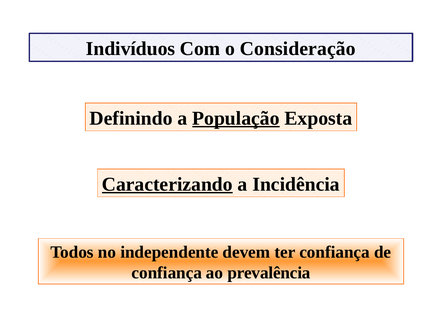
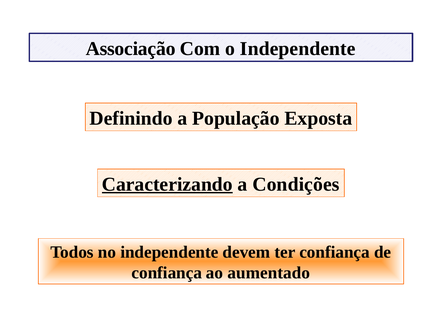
Indivíduos: Indivíduos -> Associação
o Consideração: Consideração -> Independente
População underline: present -> none
Incidência: Incidência -> Condições
prevalência: prevalência -> aumentado
